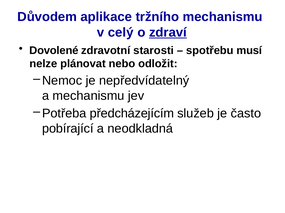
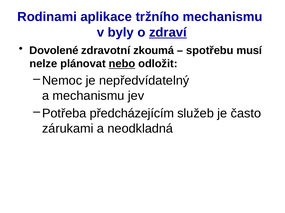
Důvodem: Důvodem -> Rodinami
celý: celý -> byly
starosti: starosti -> zkoumá
nebo underline: none -> present
pobírající: pobírající -> zárukami
